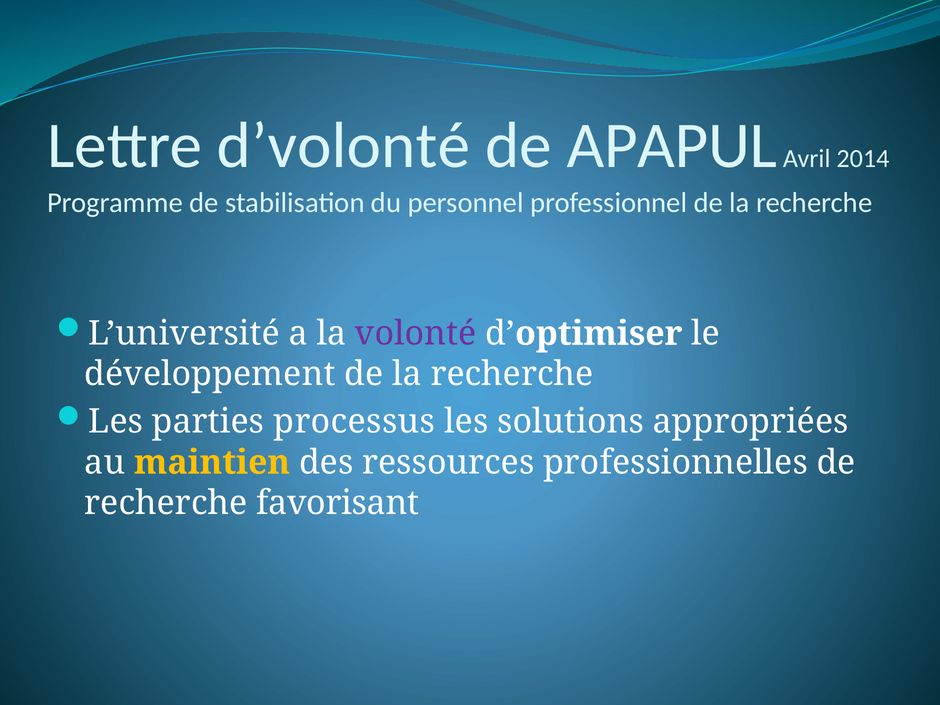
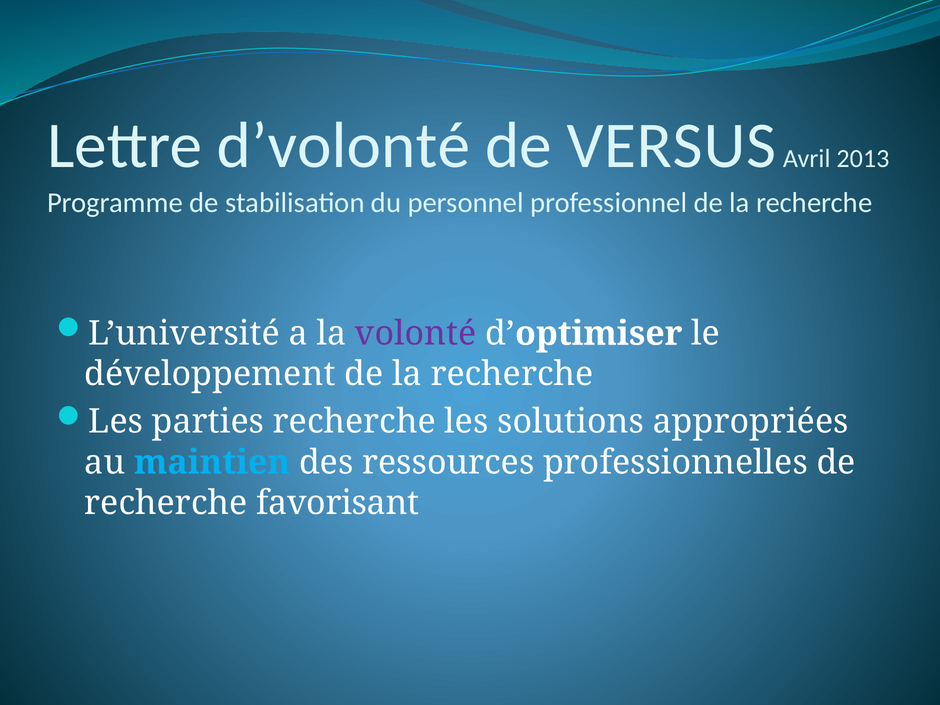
APAPUL: APAPUL -> VERSUS
2014: 2014 -> 2013
parties processus: processus -> recherche
maintien colour: yellow -> light blue
